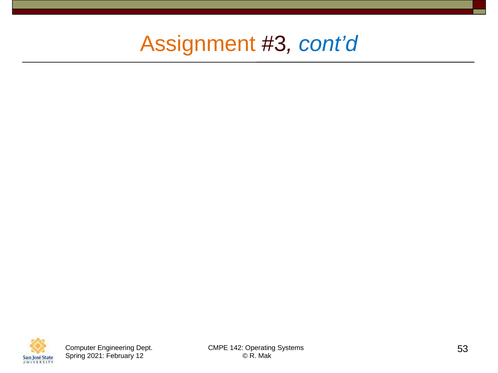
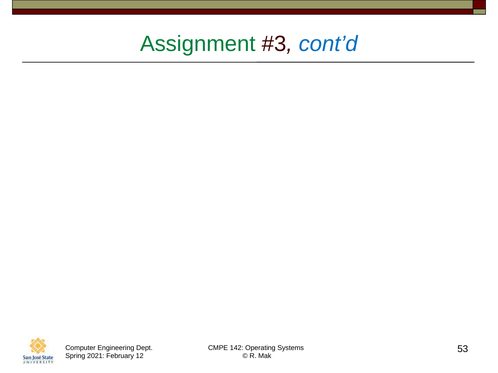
Assignment colour: orange -> green
